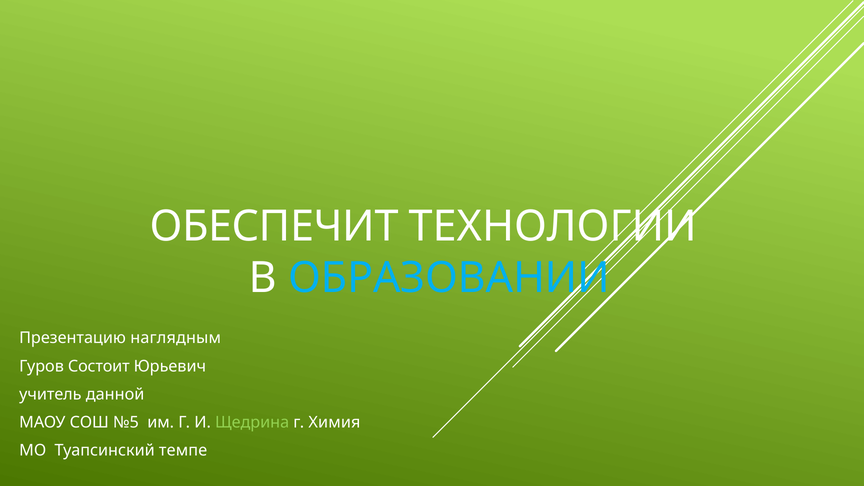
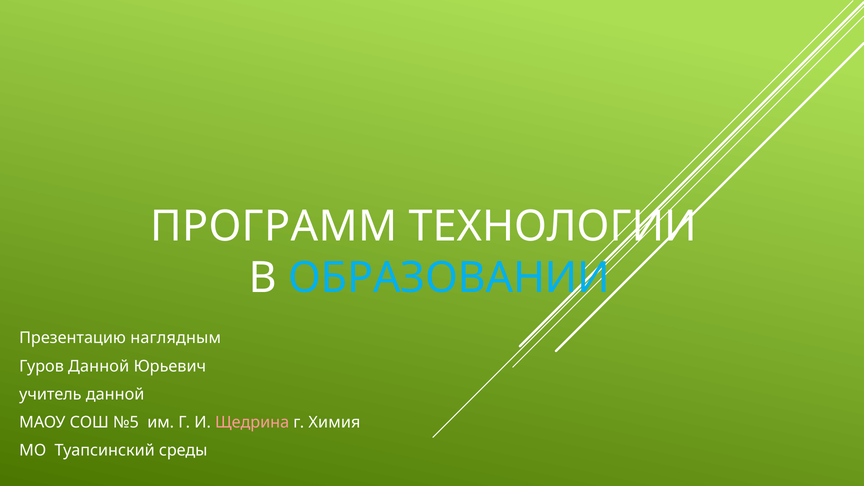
ОБЕСПЕЧИТ: ОБЕСПЕЧИТ -> ПРОГРАММ
Гуров Состоит: Состоит -> Данной
Щедрина colour: light green -> pink
темпе: темпе -> среды
